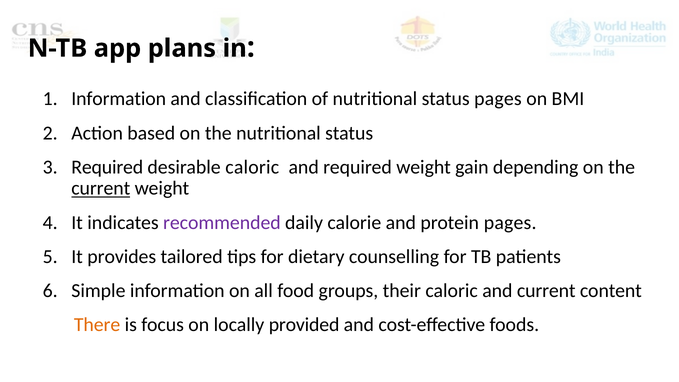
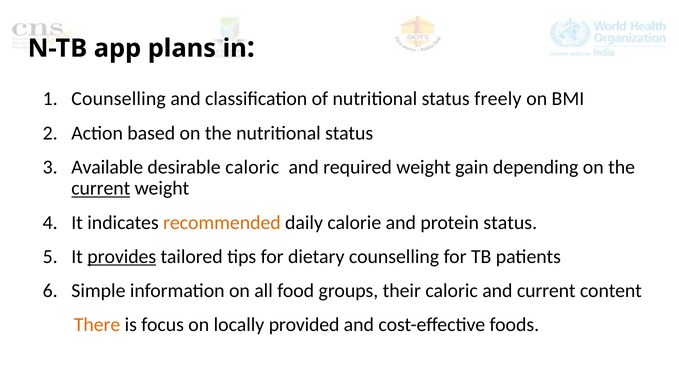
Information at (119, 99): Information -> Counselling
status pages: pages -> freely
Required at (107, 167): Required -> Available
recommended colour: purple -> orange
protein pages: pages -> status
provides underline: none -> present
